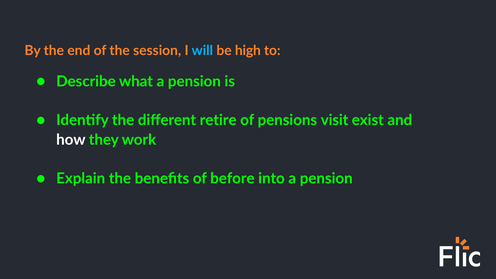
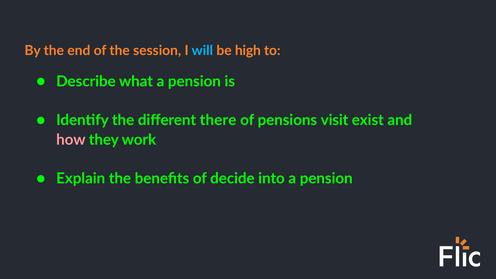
retire: retire -> there
how colour: white -> pink
before: before -> decide
